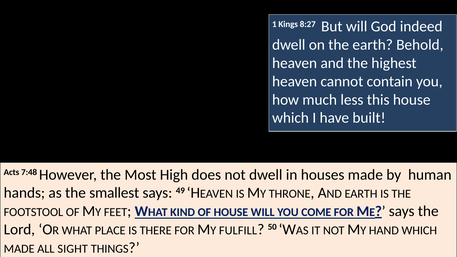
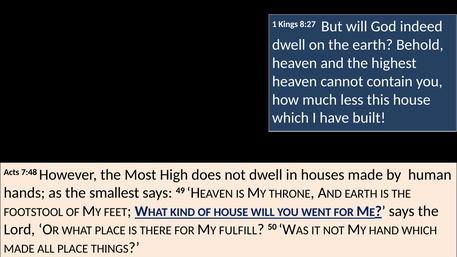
COME: COME -> WENT
ALL SIGHT: SIGHT -> PLACE
